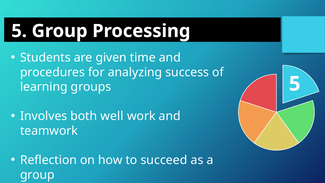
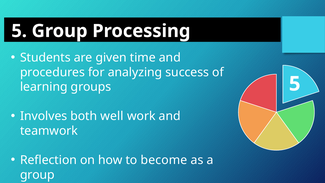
succeed: succeed -> become
